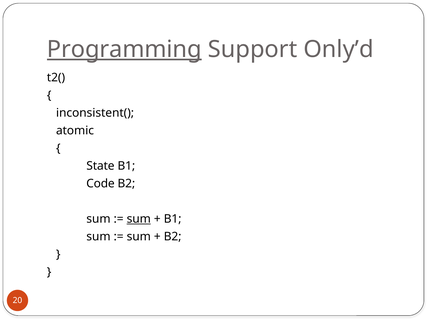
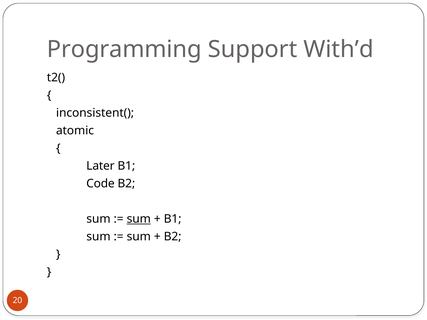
Programming underline: present -> none
Only’d: Only’d -> With’d
State: State -> Later
